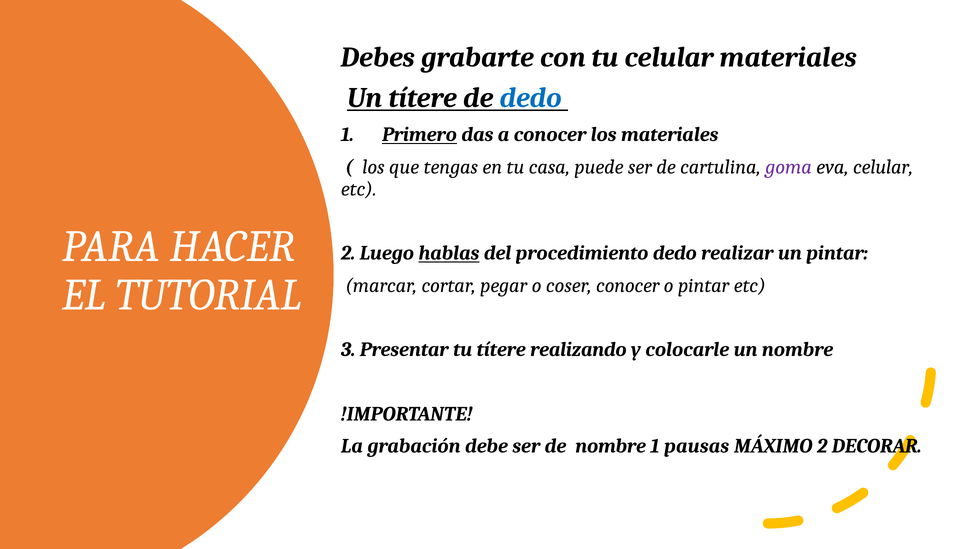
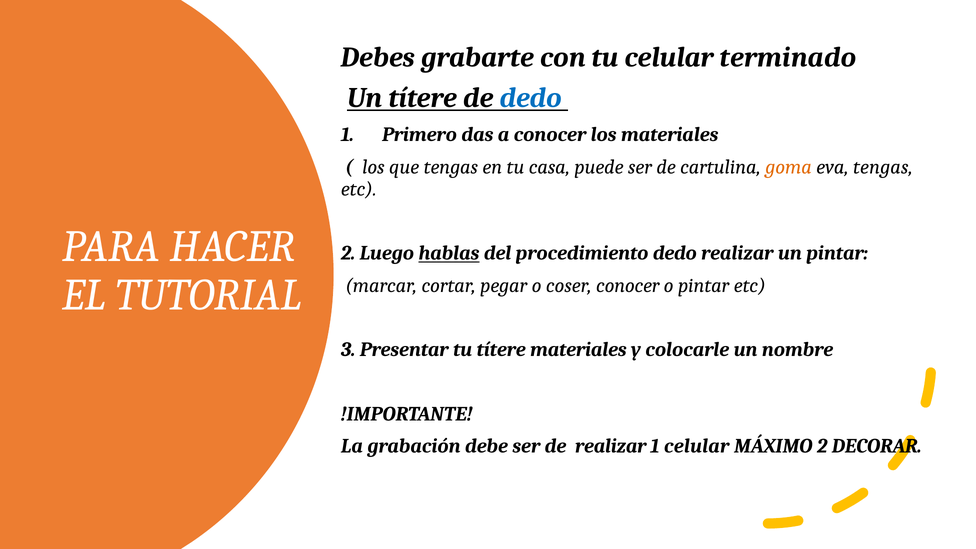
celular materiales: materiales -> terminado
Primero underline: present -> none
goma colour: purple -> orange
eva celular: celular -> tengas
títere realizando: realizando -> materiales
de nombre: nombre -> realizar
1 pausas: pausas -> celular
